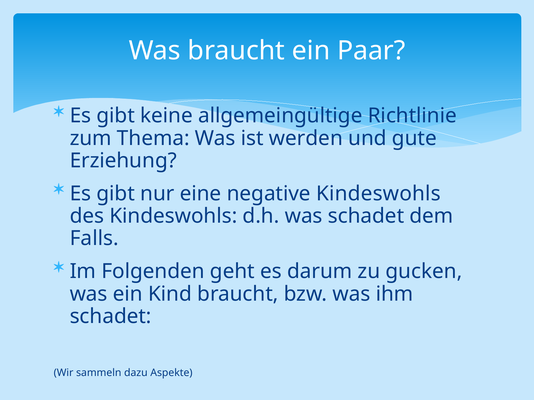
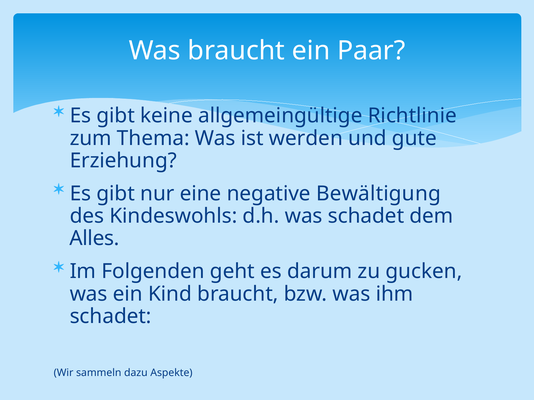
negative Kindeswohls: Kindeswohls -> Bewältigung
Falls: Falls -> Alles
